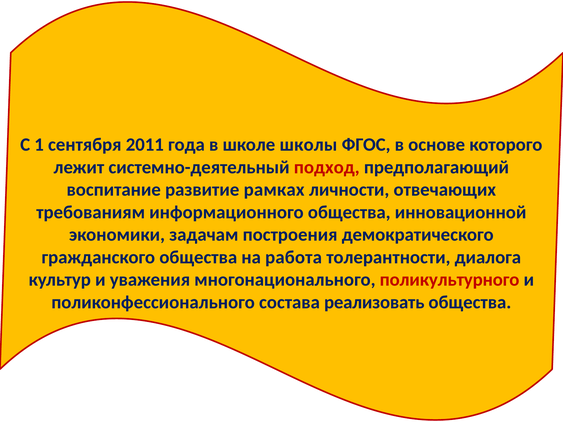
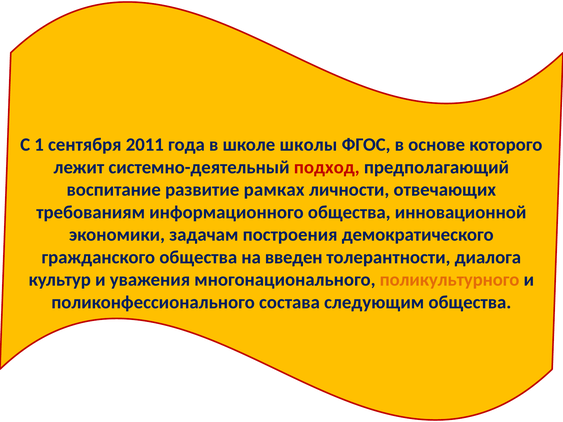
работа: работа -> введен
поликультурного colour: red -> orange
реализовать: реализовать -> следующим
